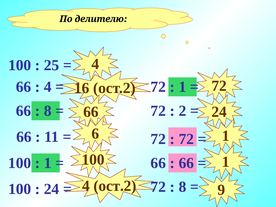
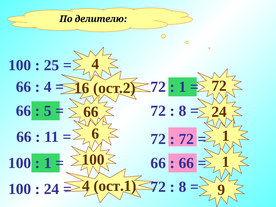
8 at (48, 111): 8 -> 5
2 at (182, 111): 2 -> 8
4 ост.2: ост.2 -> ост.1
